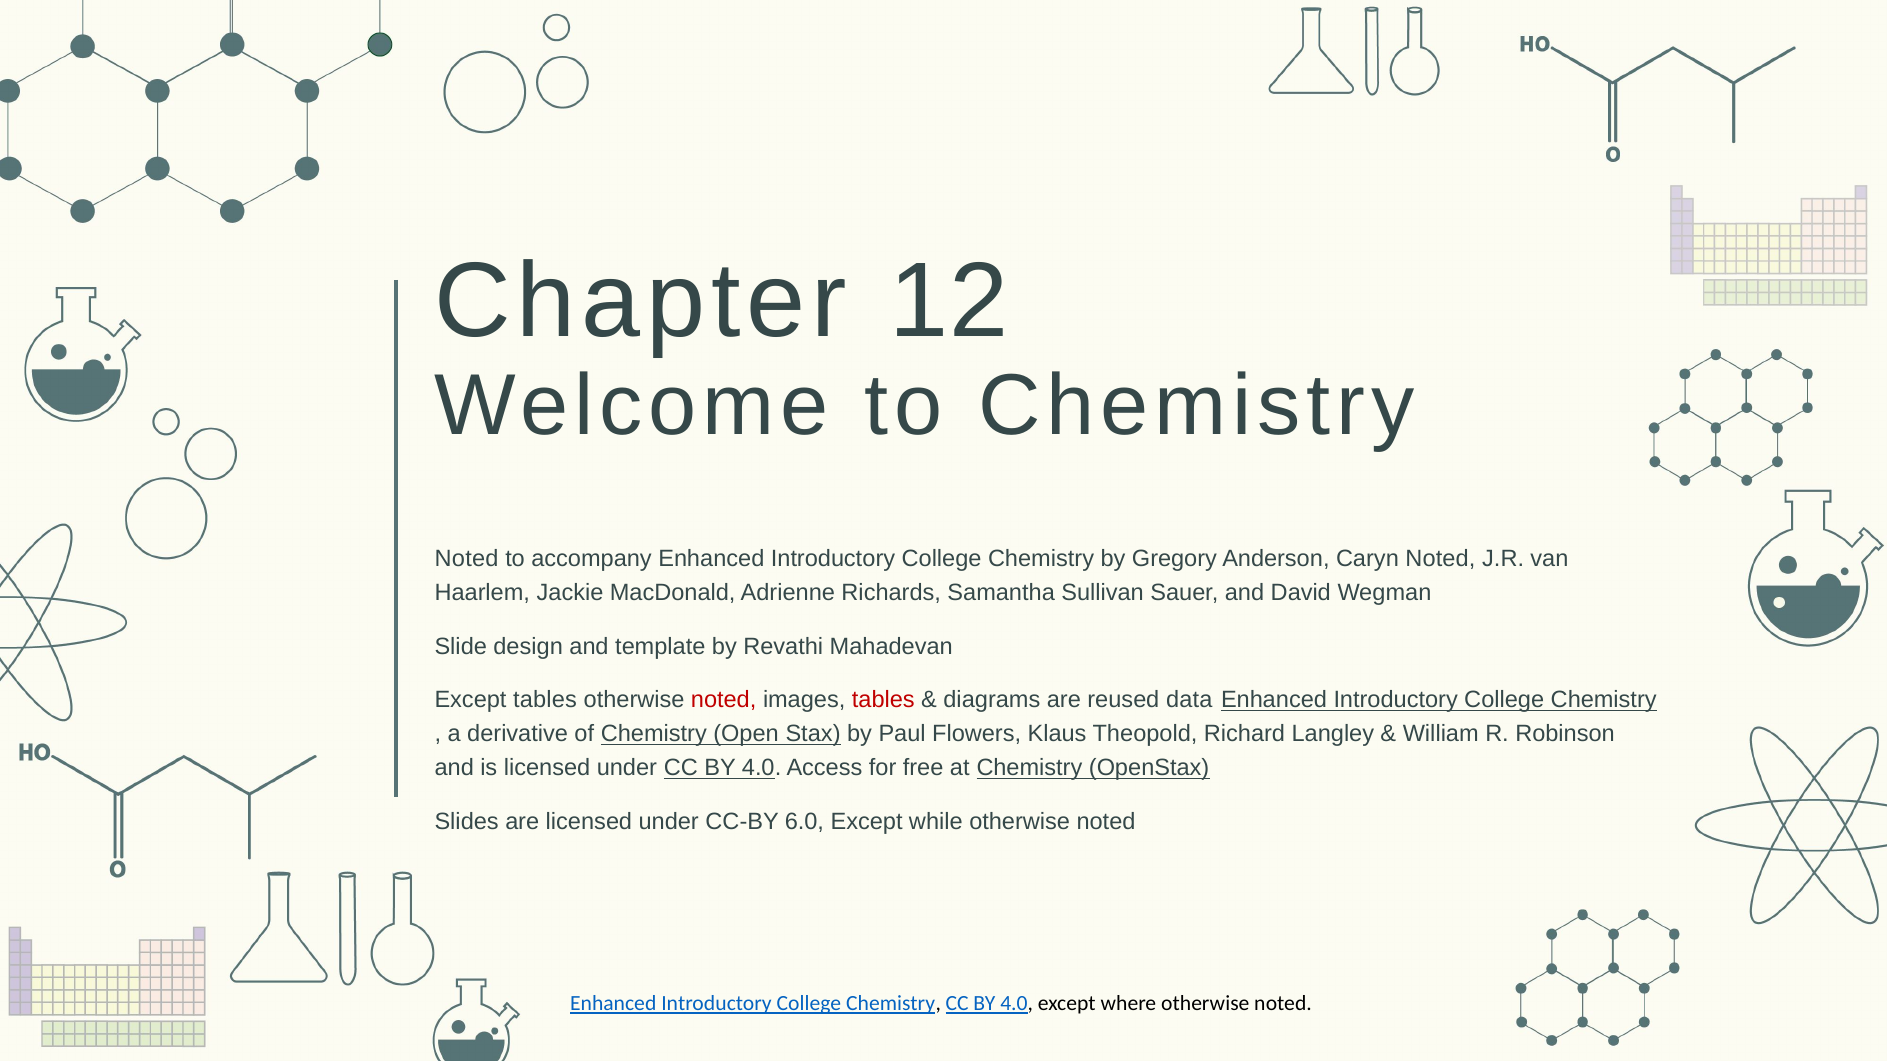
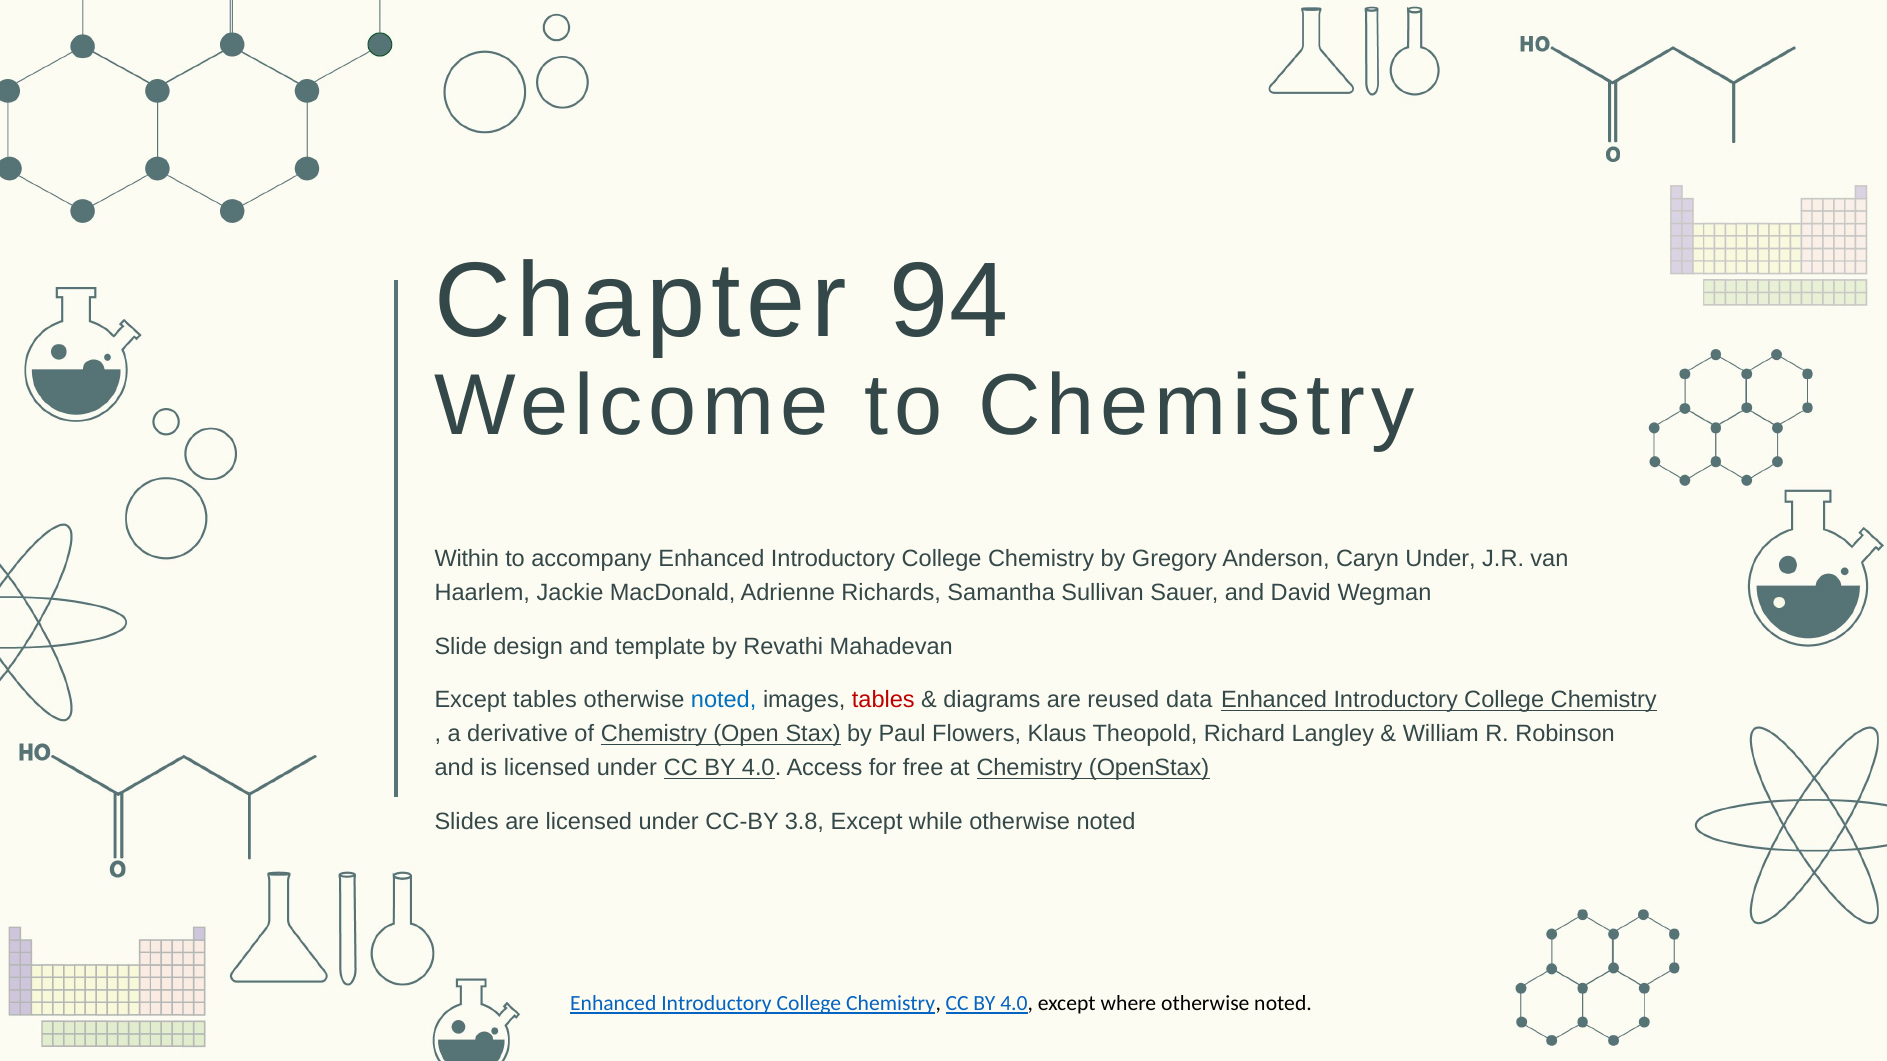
12: 12 -> 94
Noted at (467, 559): Noted -> Within
Caryn Noted: Noted -> Under
noted at (724, 700) colour: red -> blue
6.0: 6.0 -> 3.8
